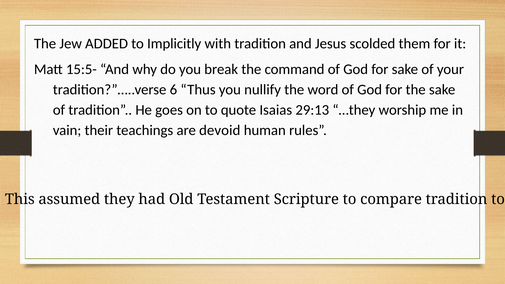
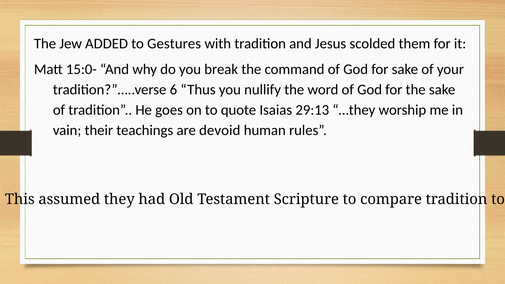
Implicitly: Implicitly -> Gestures
15:5-: 15:5- -> 15:0-
